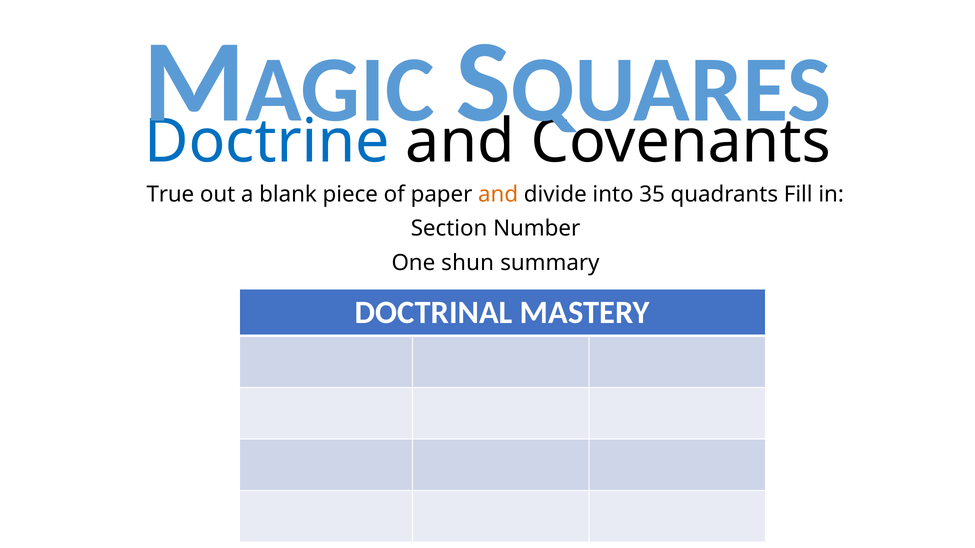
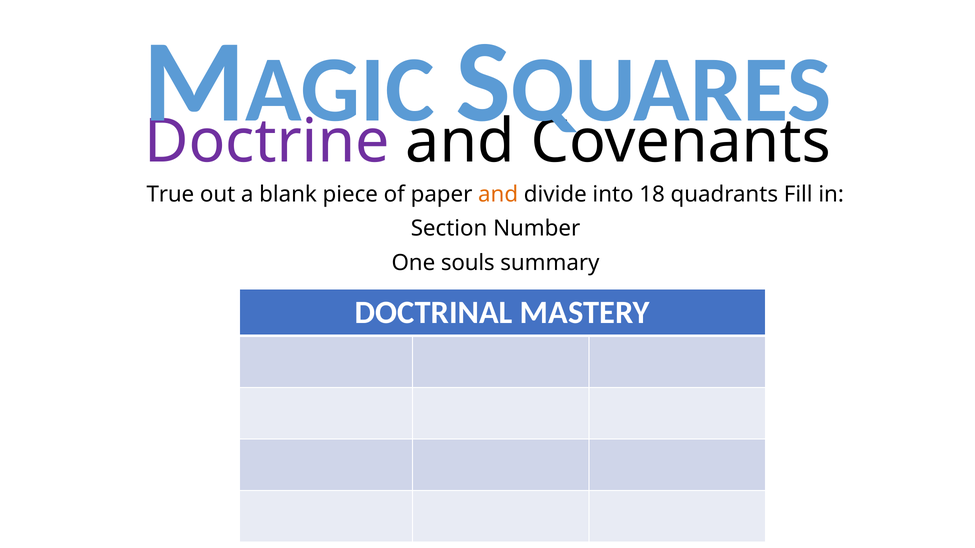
Doctrine colour: blue -> purple
35: 35 -> 18
shun: shun -> souls
